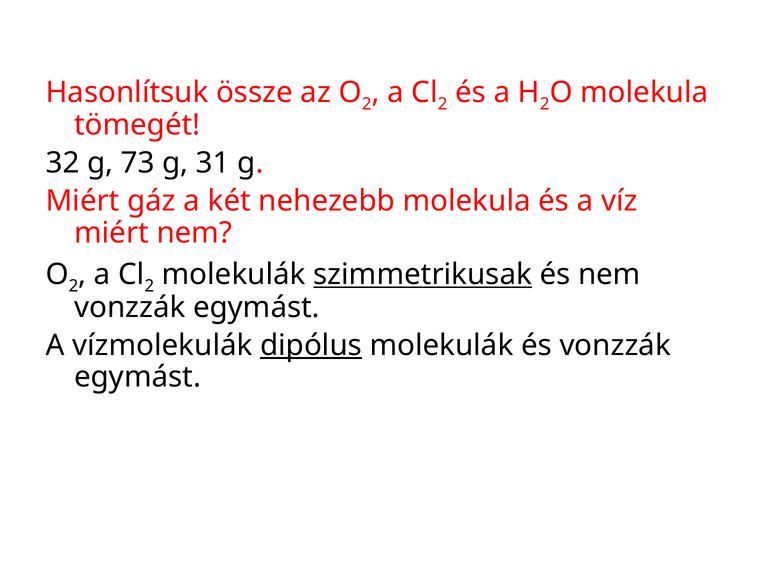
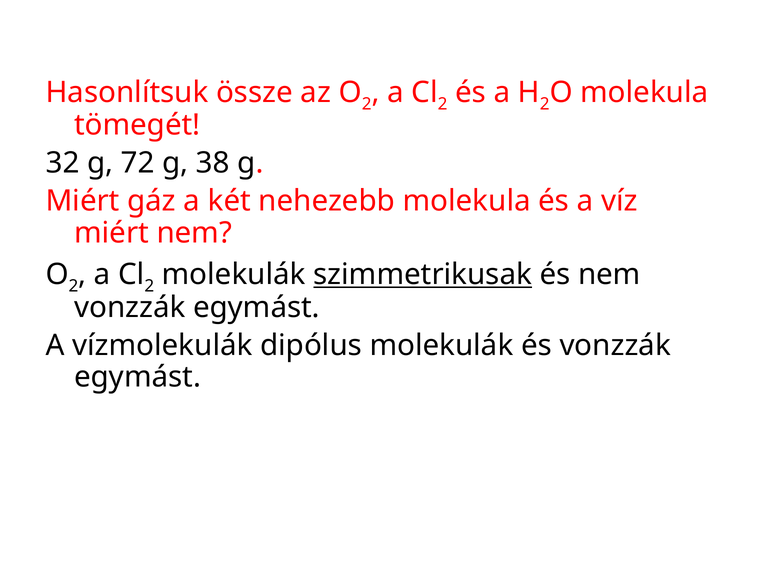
73: 73 -> 72
31: 31 -> 38
dipólus underline: present -> none
